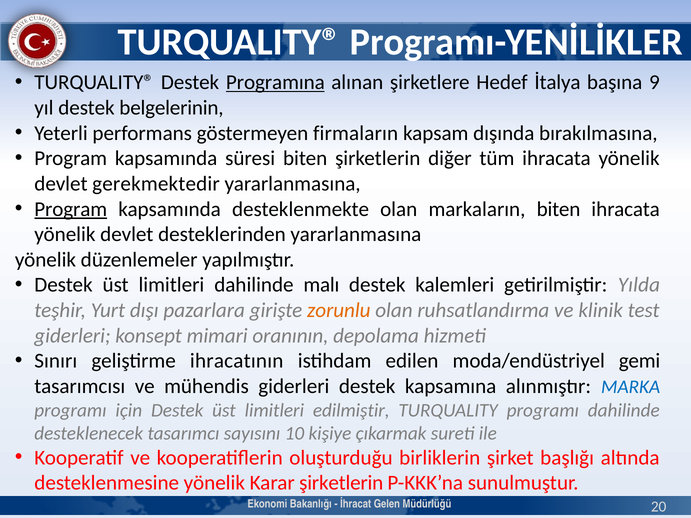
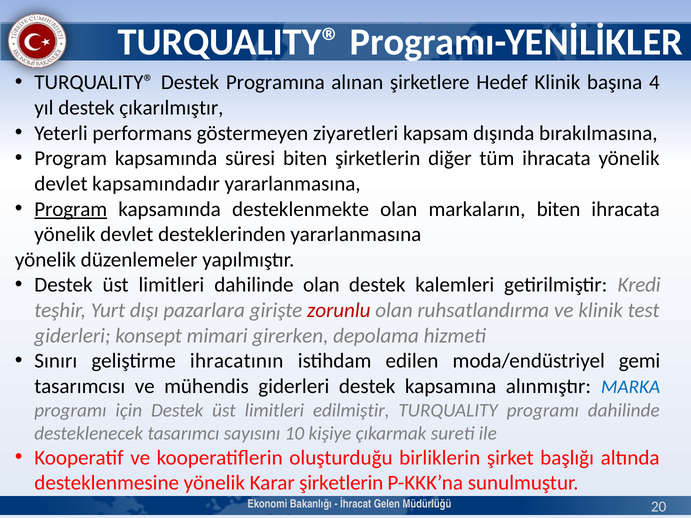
Programına underline: present -> none
Hedef İtalya: İtalya -> Klinik
9: 9 -> 4
belgelerinin: belgelerinin -> çıkarılmıştır
firmaların: firmaların -> ziyaretleri
gerekmektedir: gerekmektedir -> kapsamındadır
dahilinde malı: malı -> olan
Yılda: Yılda -> Kredi
zorunlu colour: orange -> red
oranının: oranının -> girerken
